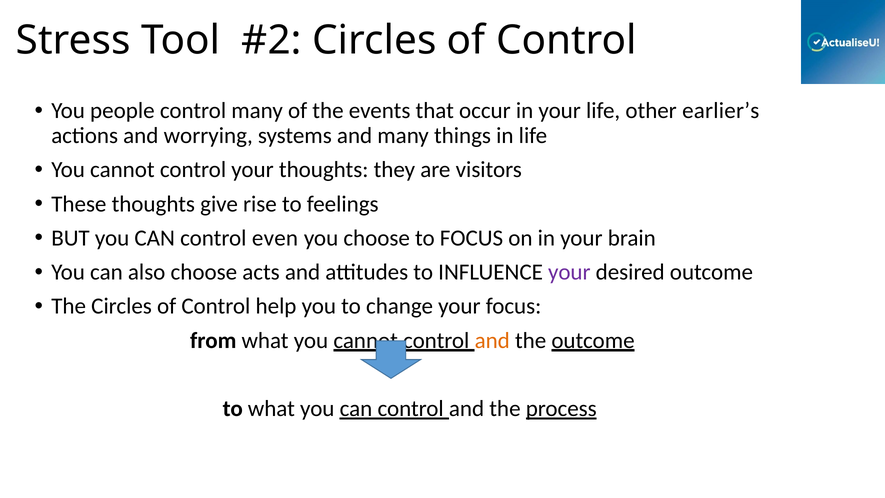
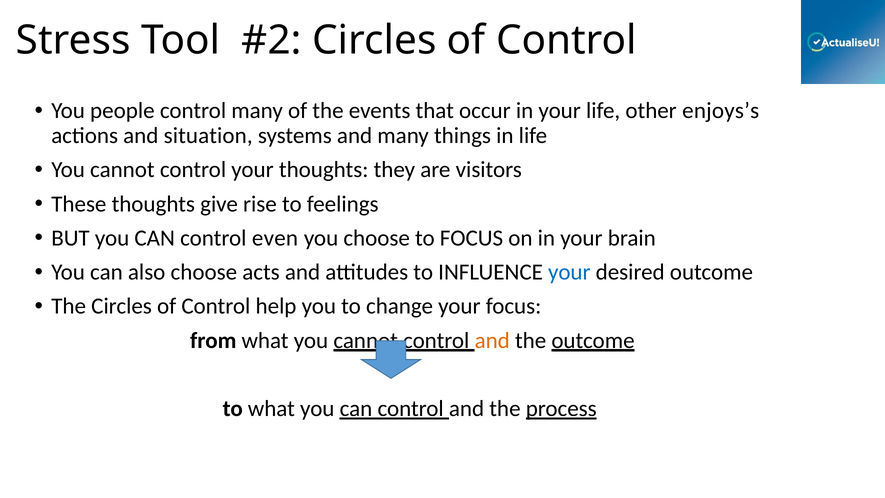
earlier’s: earlier’s -> enjoys’s
worrying: worrying -> situation
your at (569, 272) colour: purple -> blue
